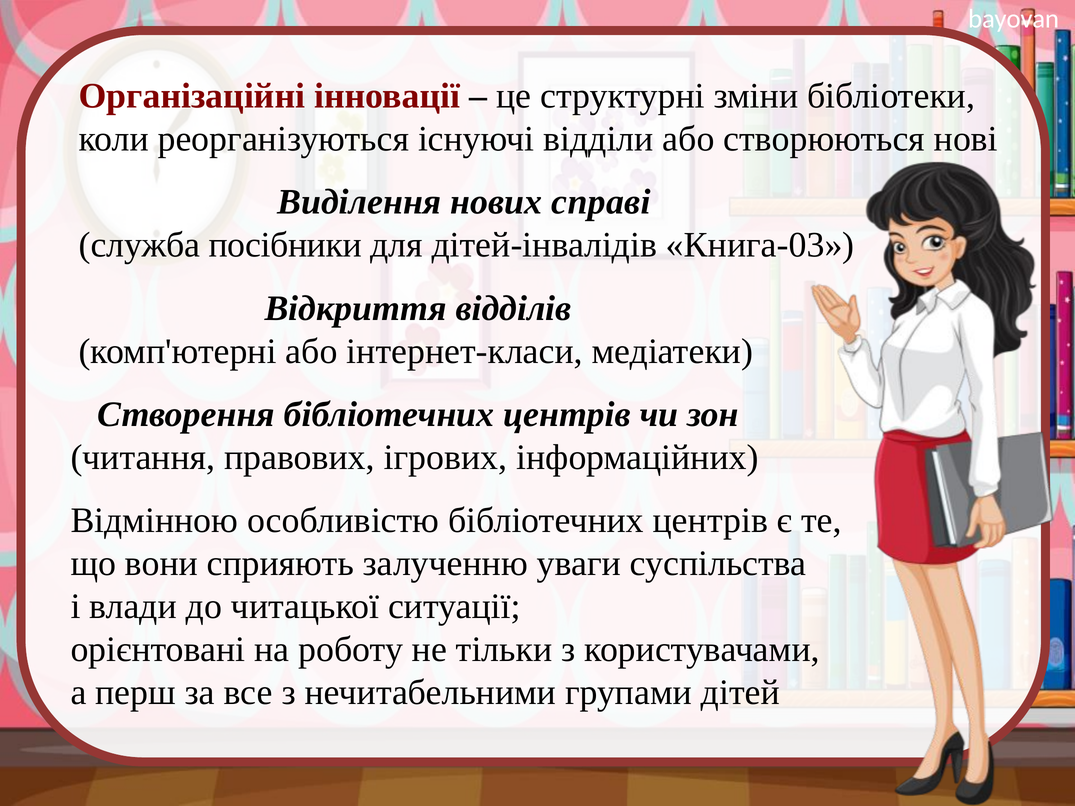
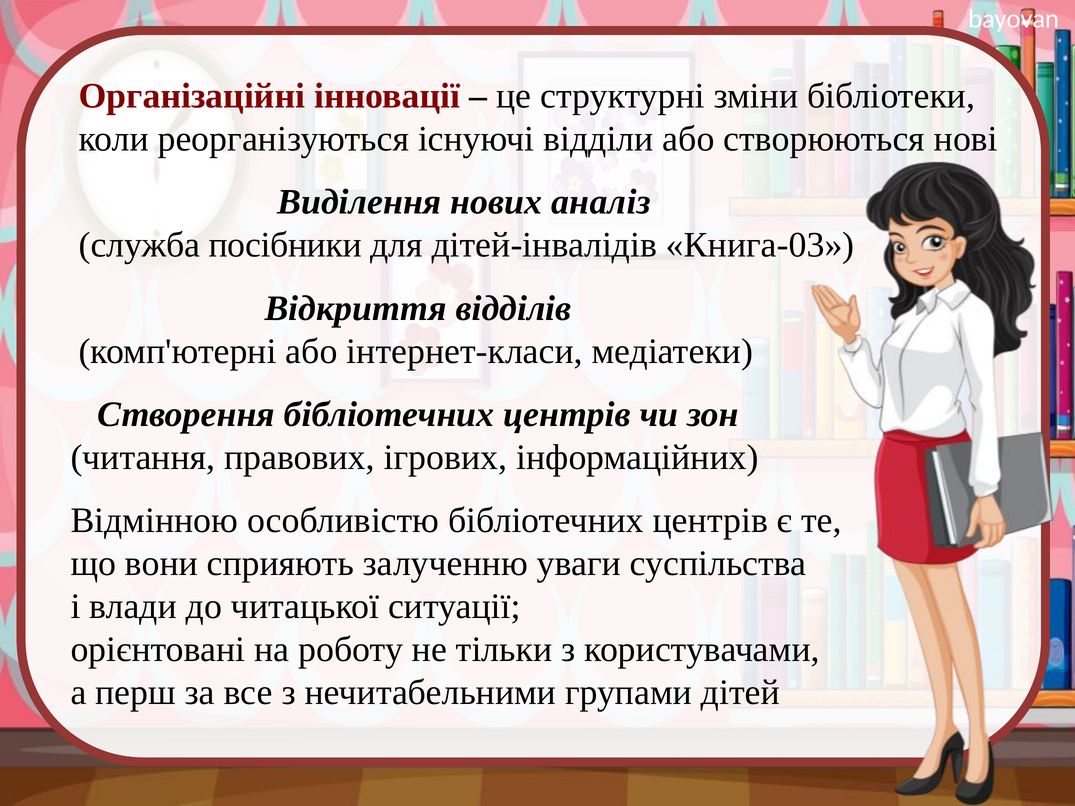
справі: справі -> аналіз
